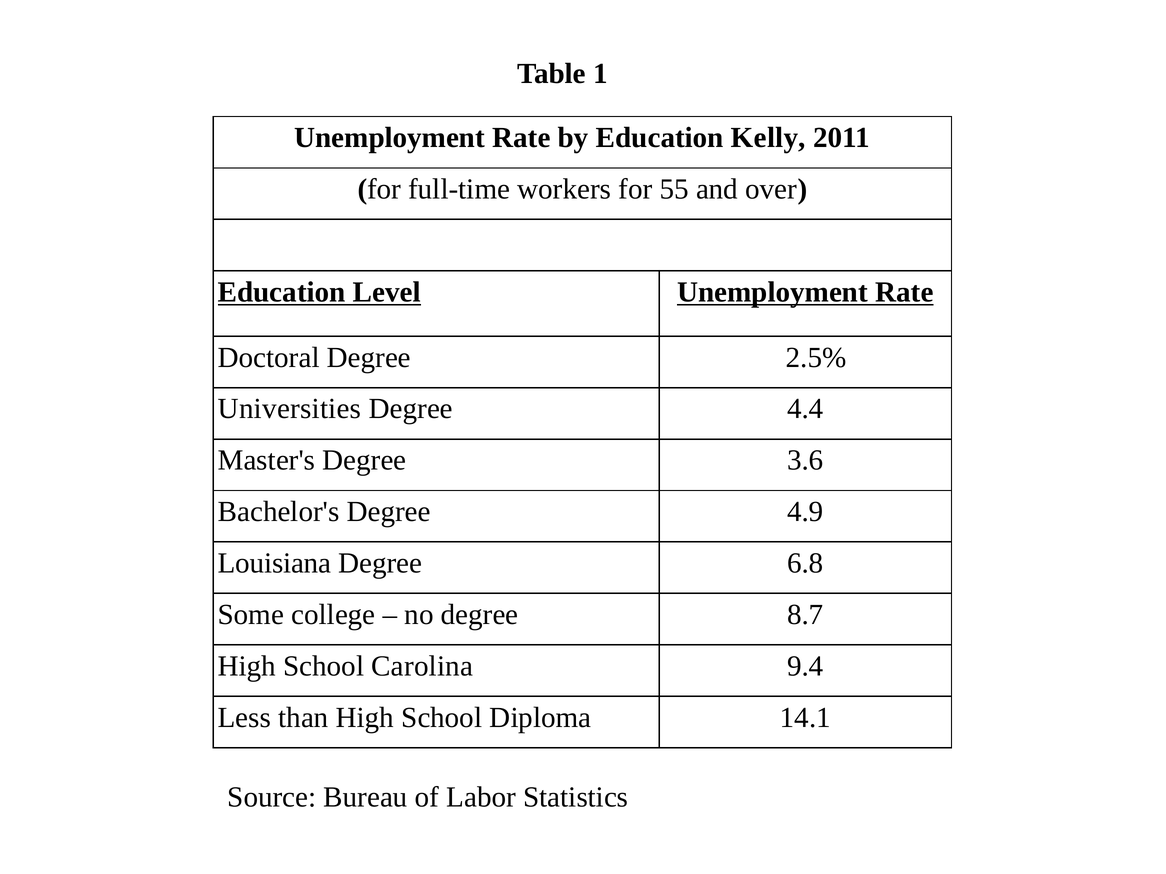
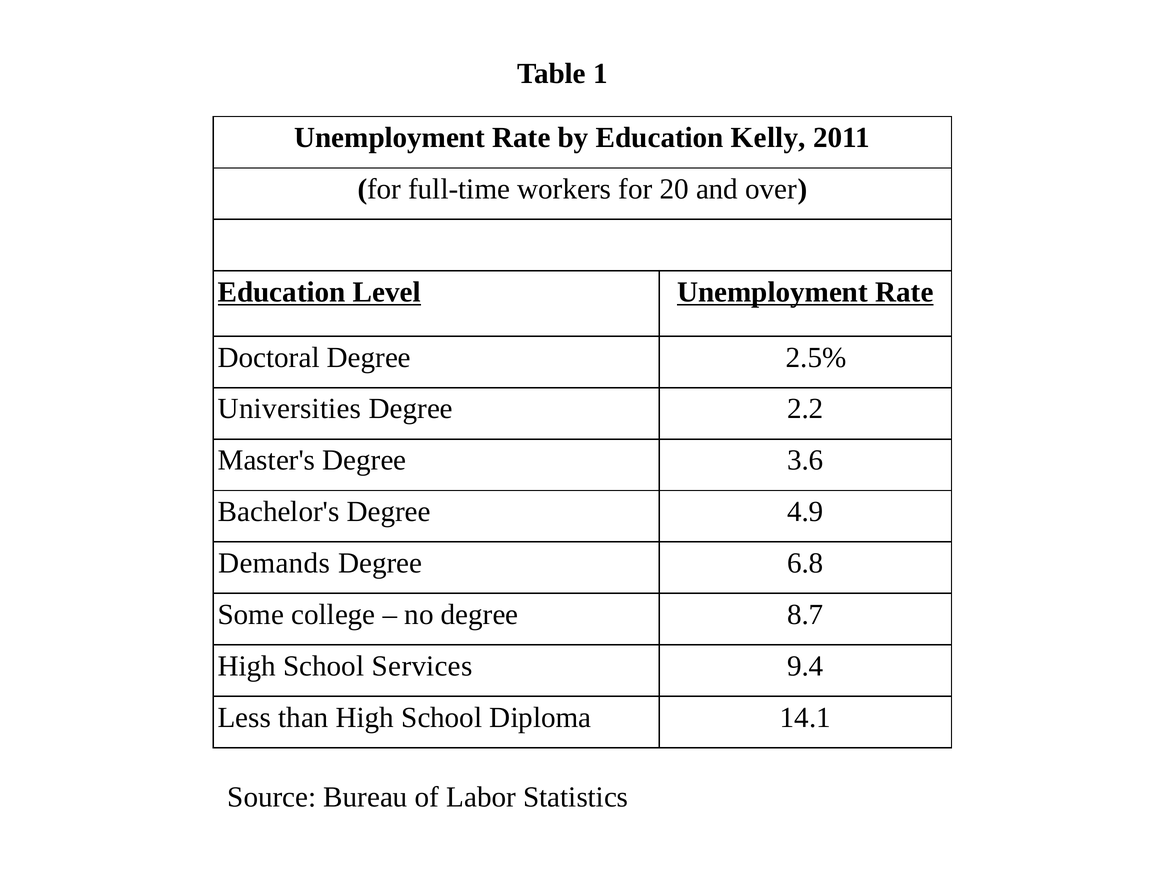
55: 55 -> 20
4.4: 4.4 -> 2.2
Louisiana: Louisiana -> Demands
Carolina: Carolina -> Services
